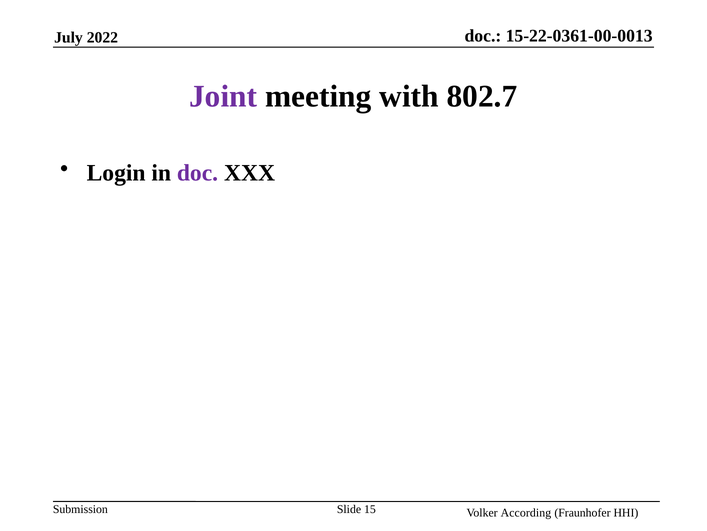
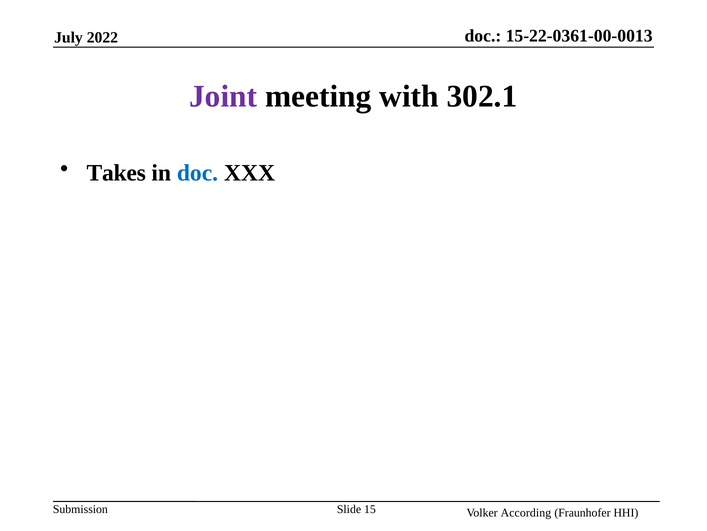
802.7: 802.7 -> 302.1
Login: Login -> Takes
doc at (198, 173) colour: purple -> blue
